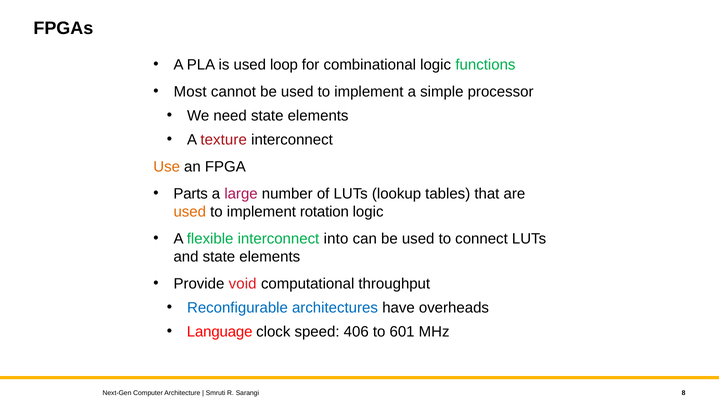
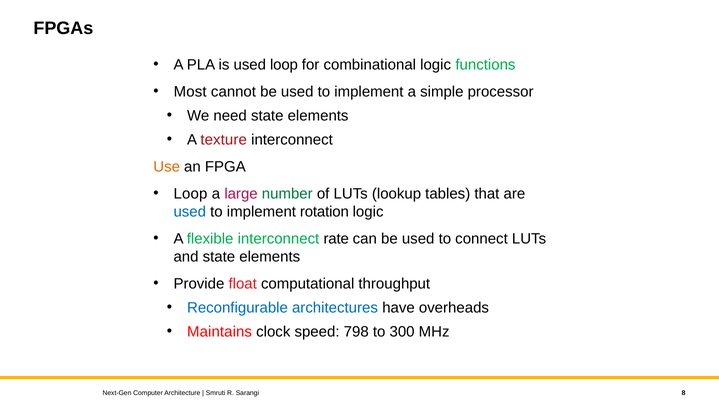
Parts at (191, 193): Parts -> Loop
number colour: black -> green
used at (190, 211) colour: orange -> blue
into: into -> rate
void: void -> float
Language: Language -> Maintains
406: 406 -> 798
601: 601 -> 300
